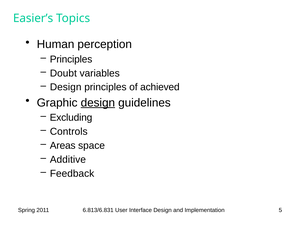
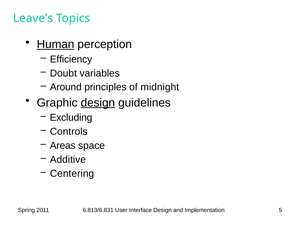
Easier’s: Easier’s -> Leave’s
Human underline: none -> present
Principles at (71, 59): Principles -> Efficiency
Design at (66, 87): Design -> Around
achieved: achieved -> midnight
Feedback: Feedback -> Centering
